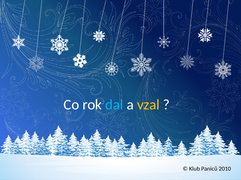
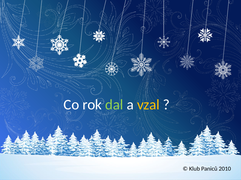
dal colour: light blue -> light green
